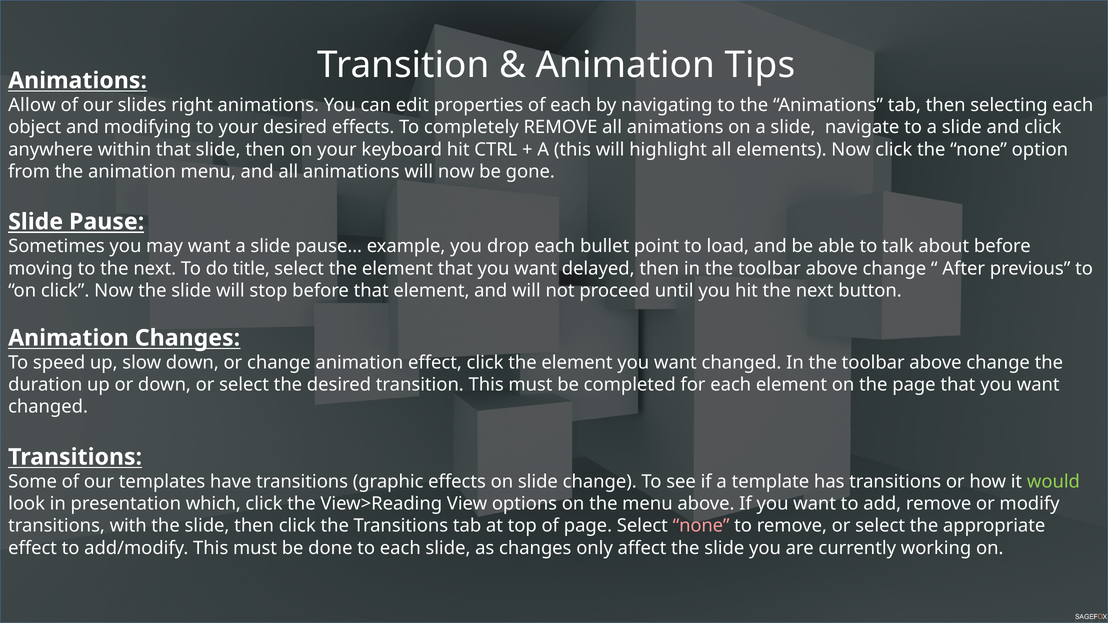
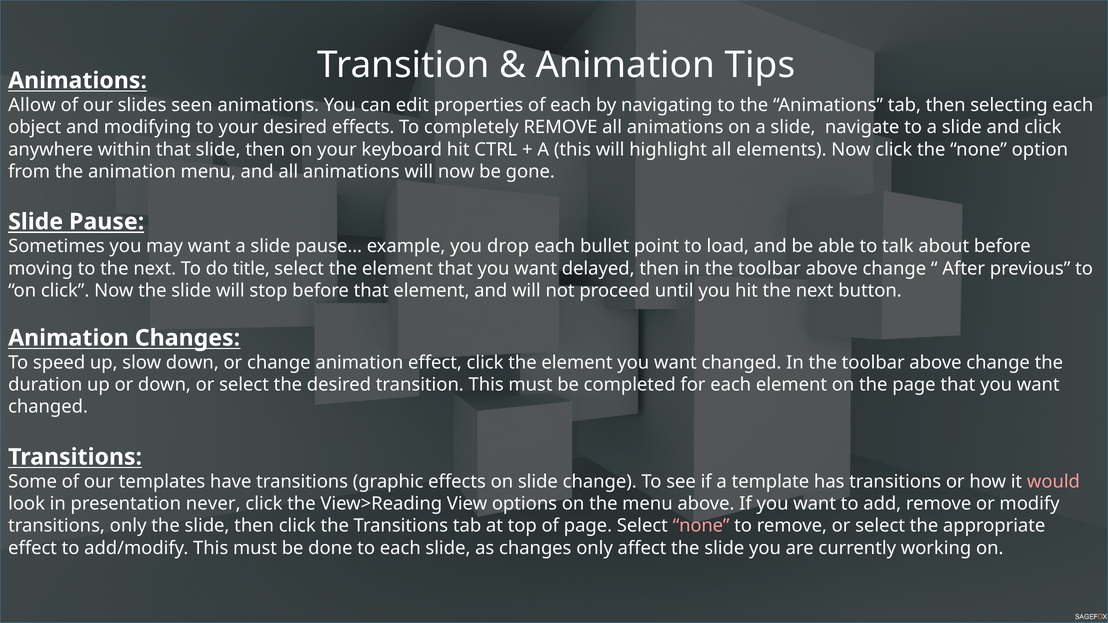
right: right -> seen
would colour: light green -> pink
which: which -> never
transitions with: with -> only
